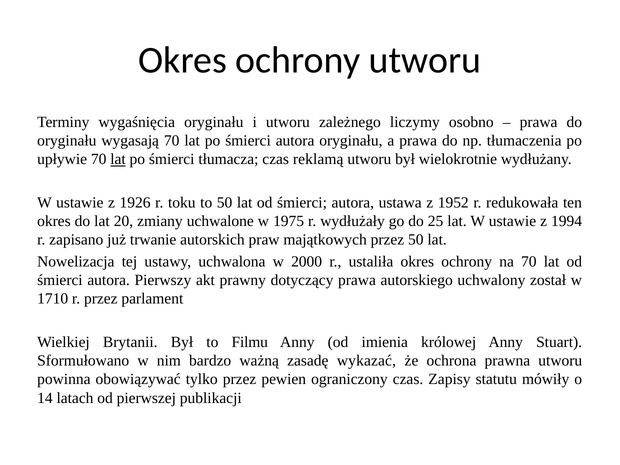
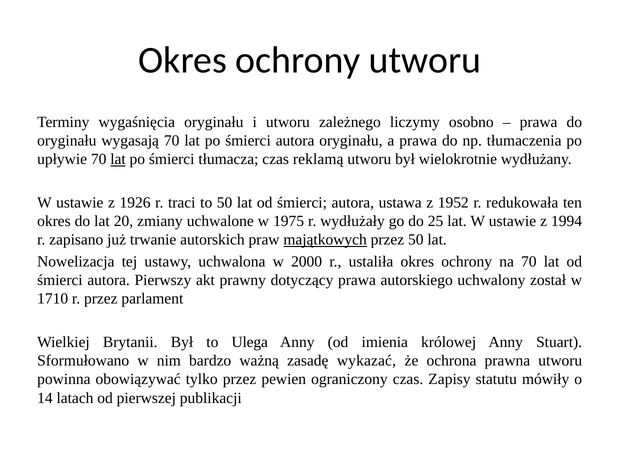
toku: toku -> traci
majątkowych underline: none -> present
Filmu: Filmu -> Ulega
